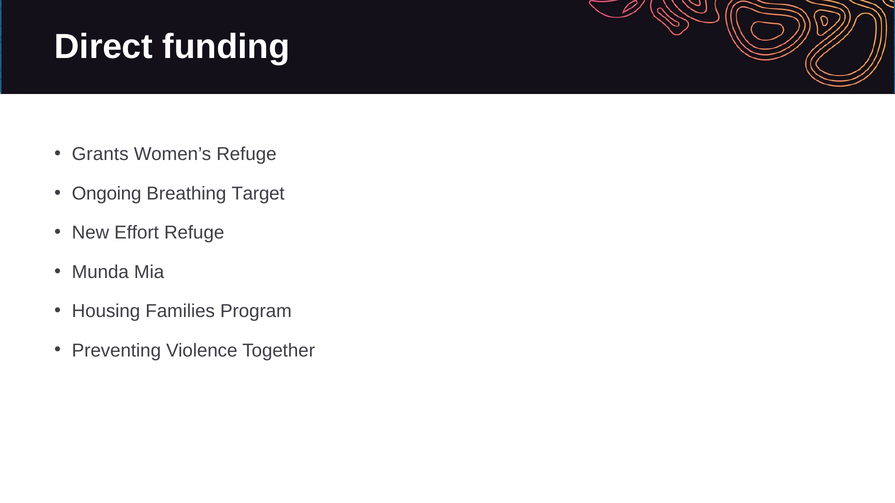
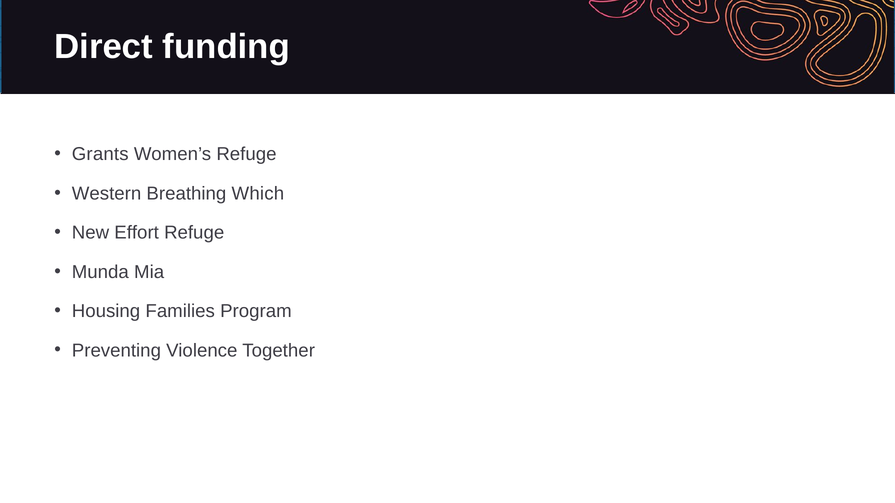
Ongoing: Ongoing -> Western
Target: Target -> Which
